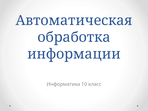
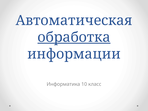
обработка underline: none -> present
